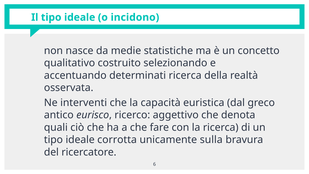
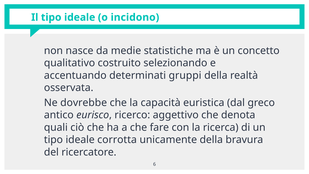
determinati ricerca: ricerca -> gruppi
interventi: interventi -> dovrebbe
unicamente sulla: sulla -> della
